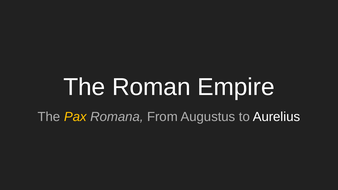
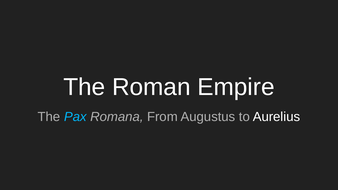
Pax colour: yellow -> light blue
